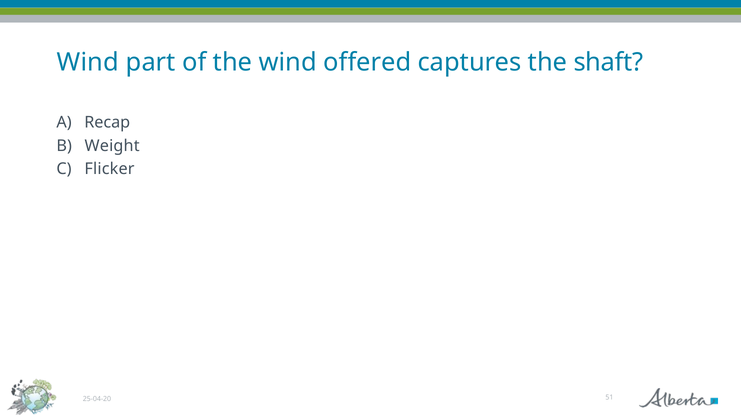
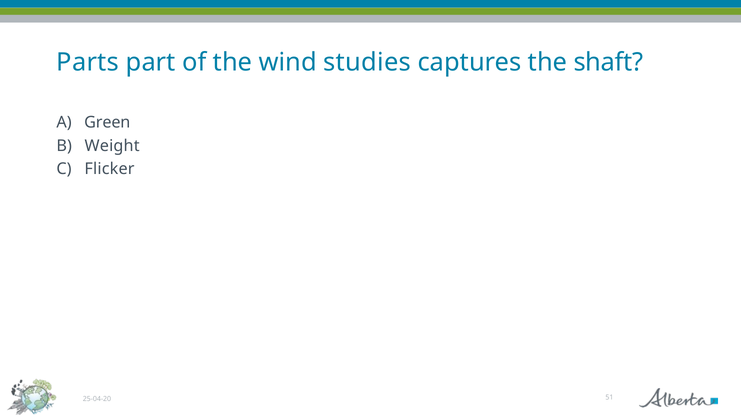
Wind at (88, 62): Wind -> Parts
offered: offered -> studies
Recap: Recap -> Green
